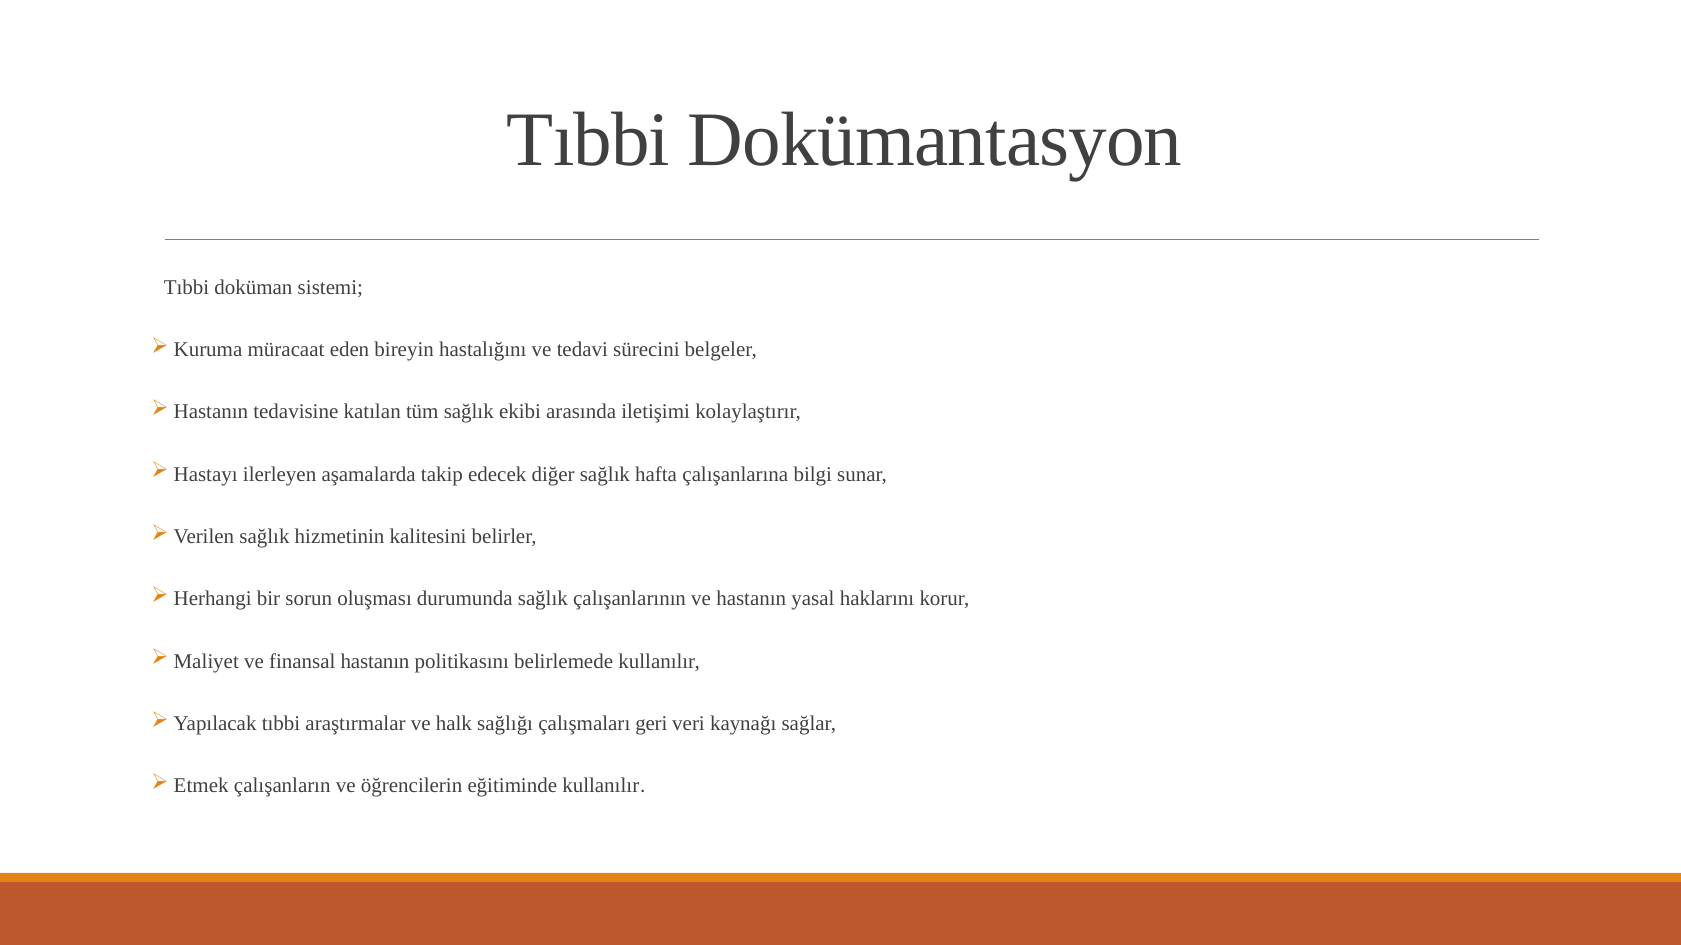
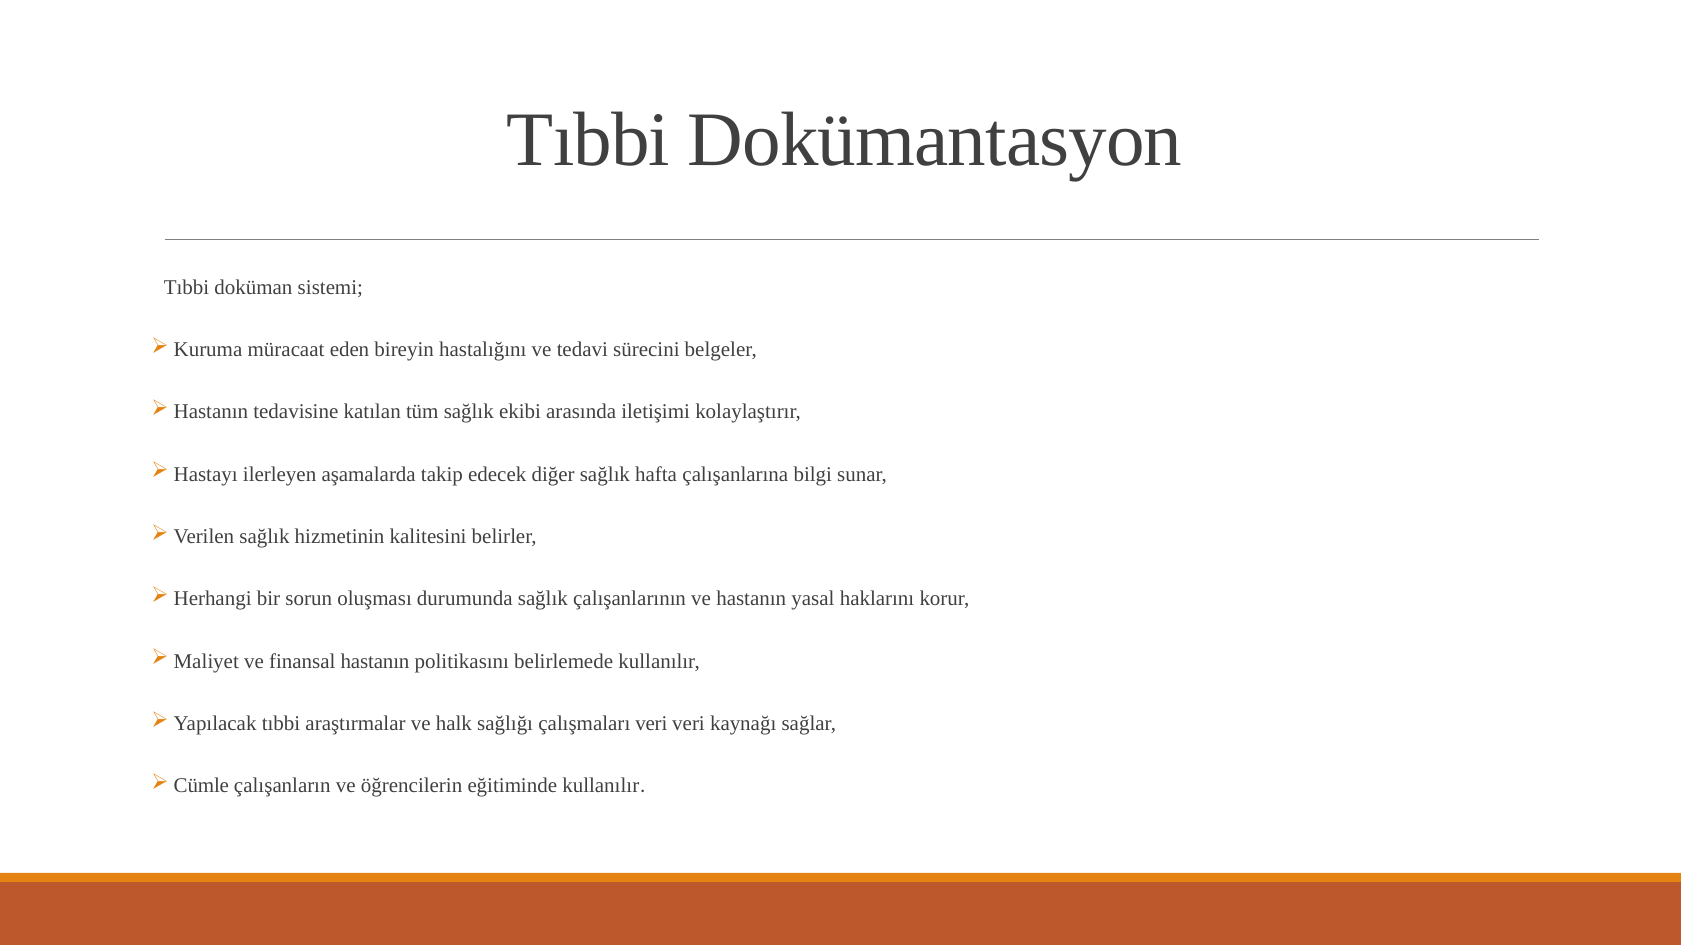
çalışmaları geri: geri -> veri
Etmek: Etmek -> Cümle
